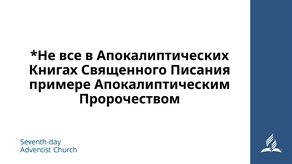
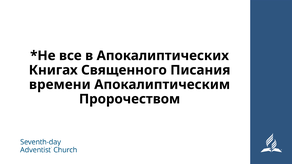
примере: примере -> времени
